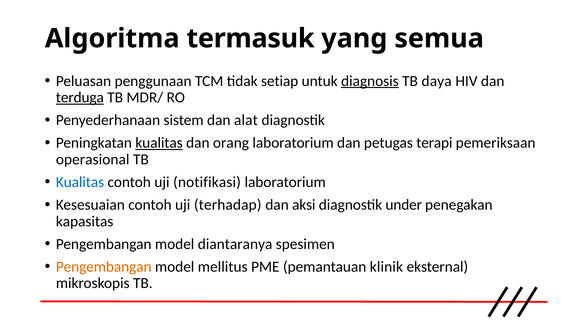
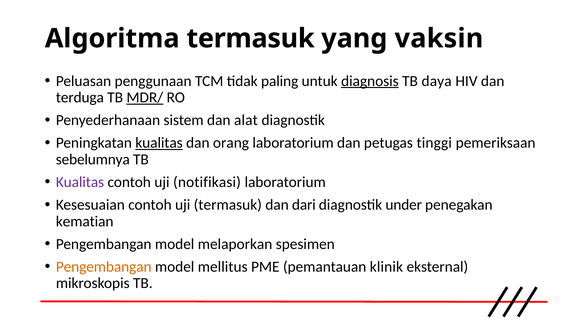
semua: semua -> vaksin
setiap: setiap -> paling
terduga underline: present -> none
MDR/ underline: none -> present
terapi: terapi -> tinggi
operasional: operasional -> sebelumnya
Kualitas at (80, 182) colour: blue -> purple
uji terhadap: terhadap -> termasuk
aksi: aksi -> dari
kapasitas: kapasitas -> kematian
diantaranya: diantaranya -> melaporkan
